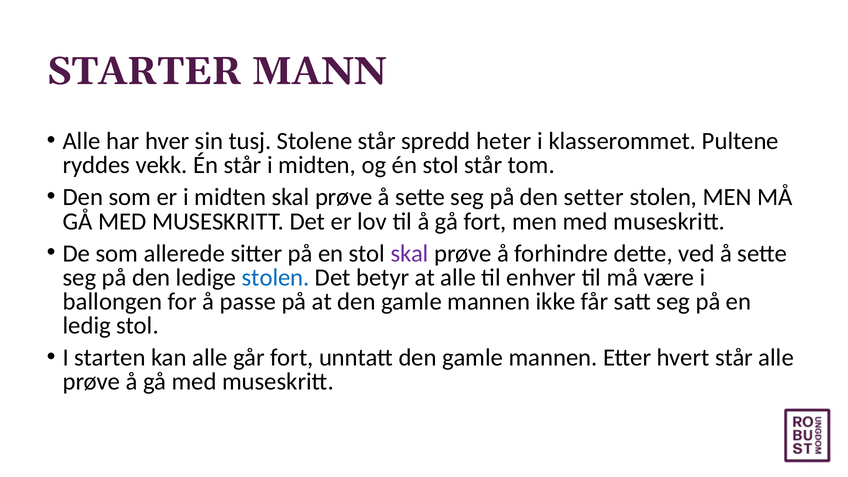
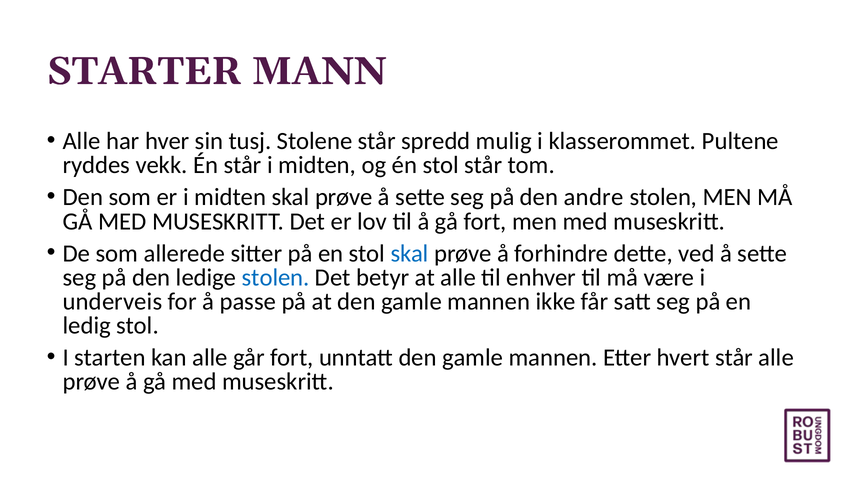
heter: heter -> mulig
setter: setter -> andre
skal at (410, 253) colour: purple -> blue
ballongen: ballongen -> underveis
